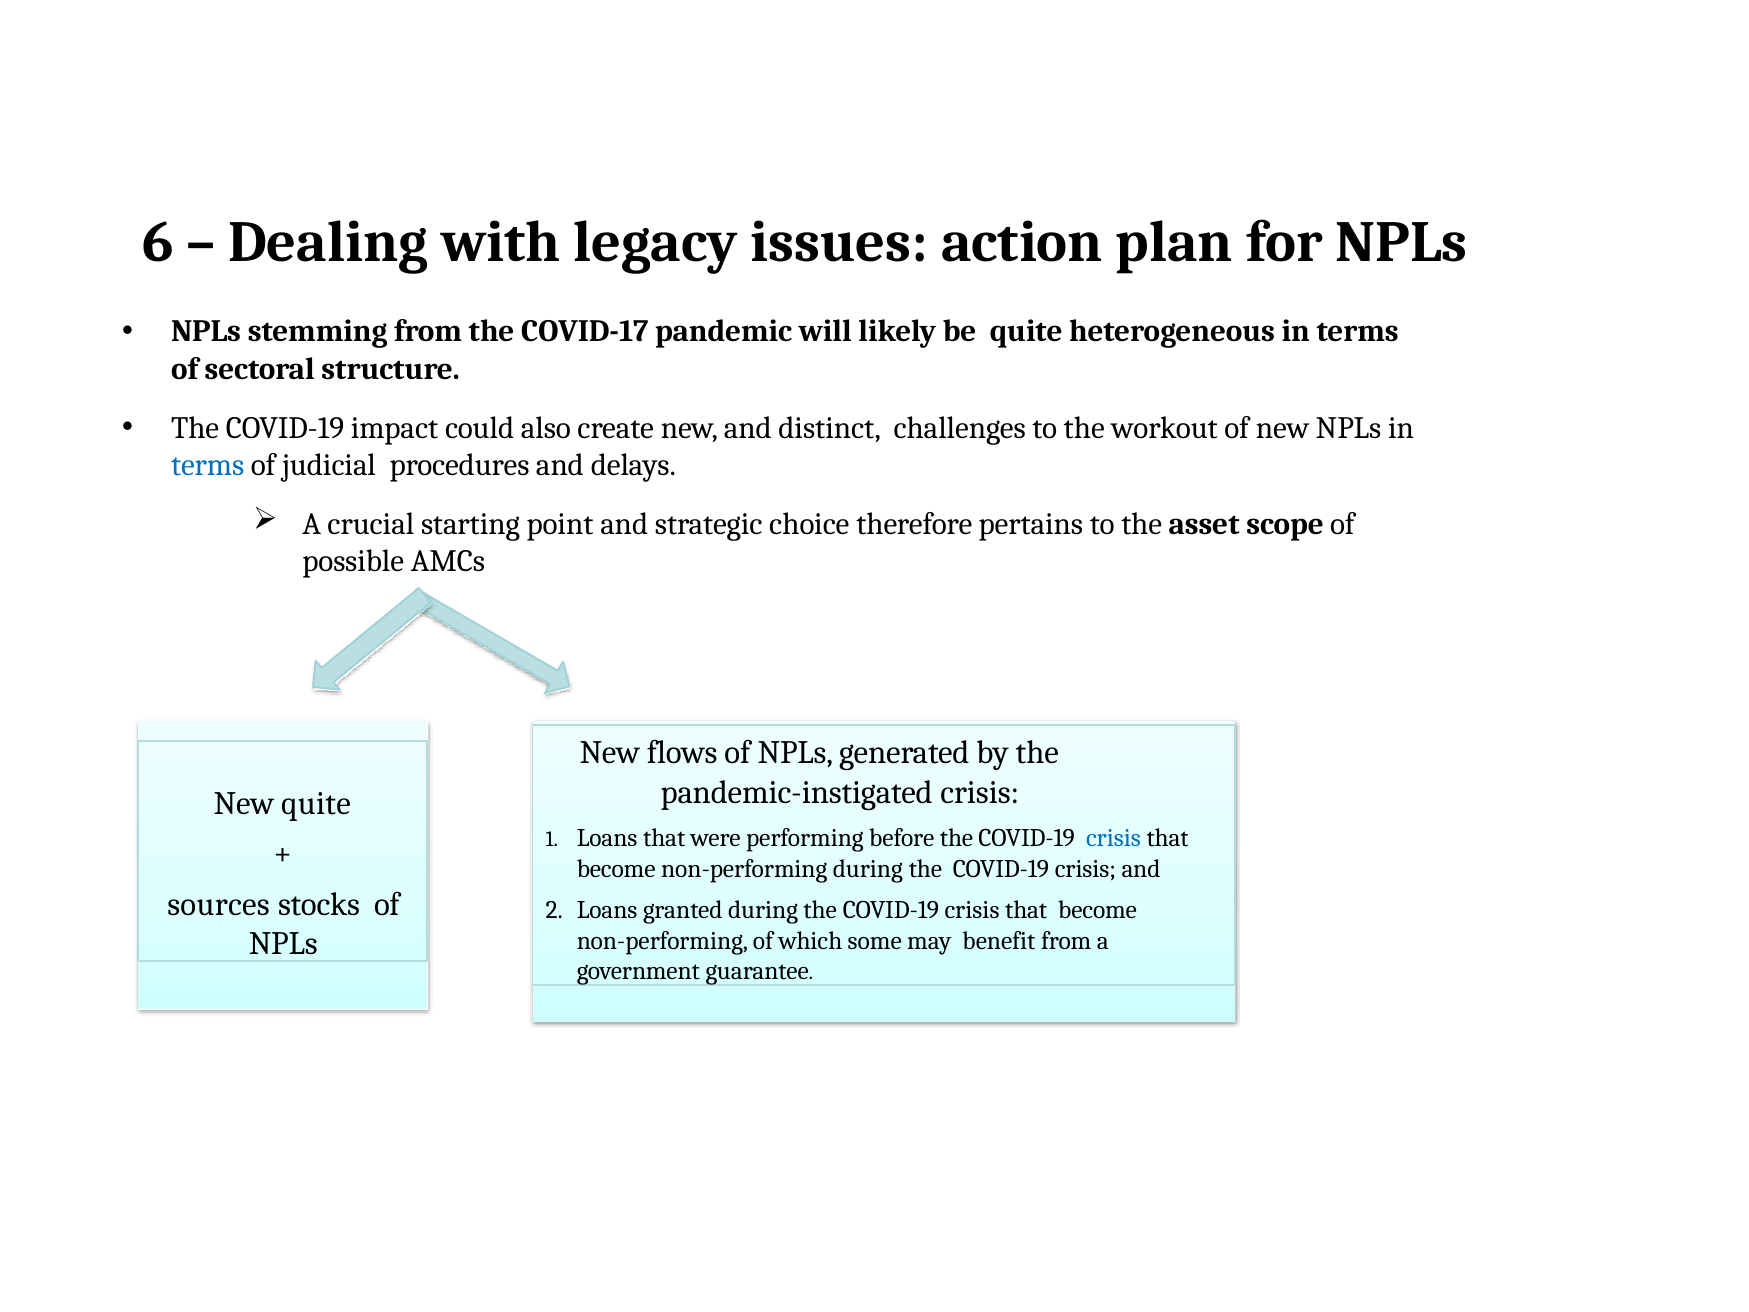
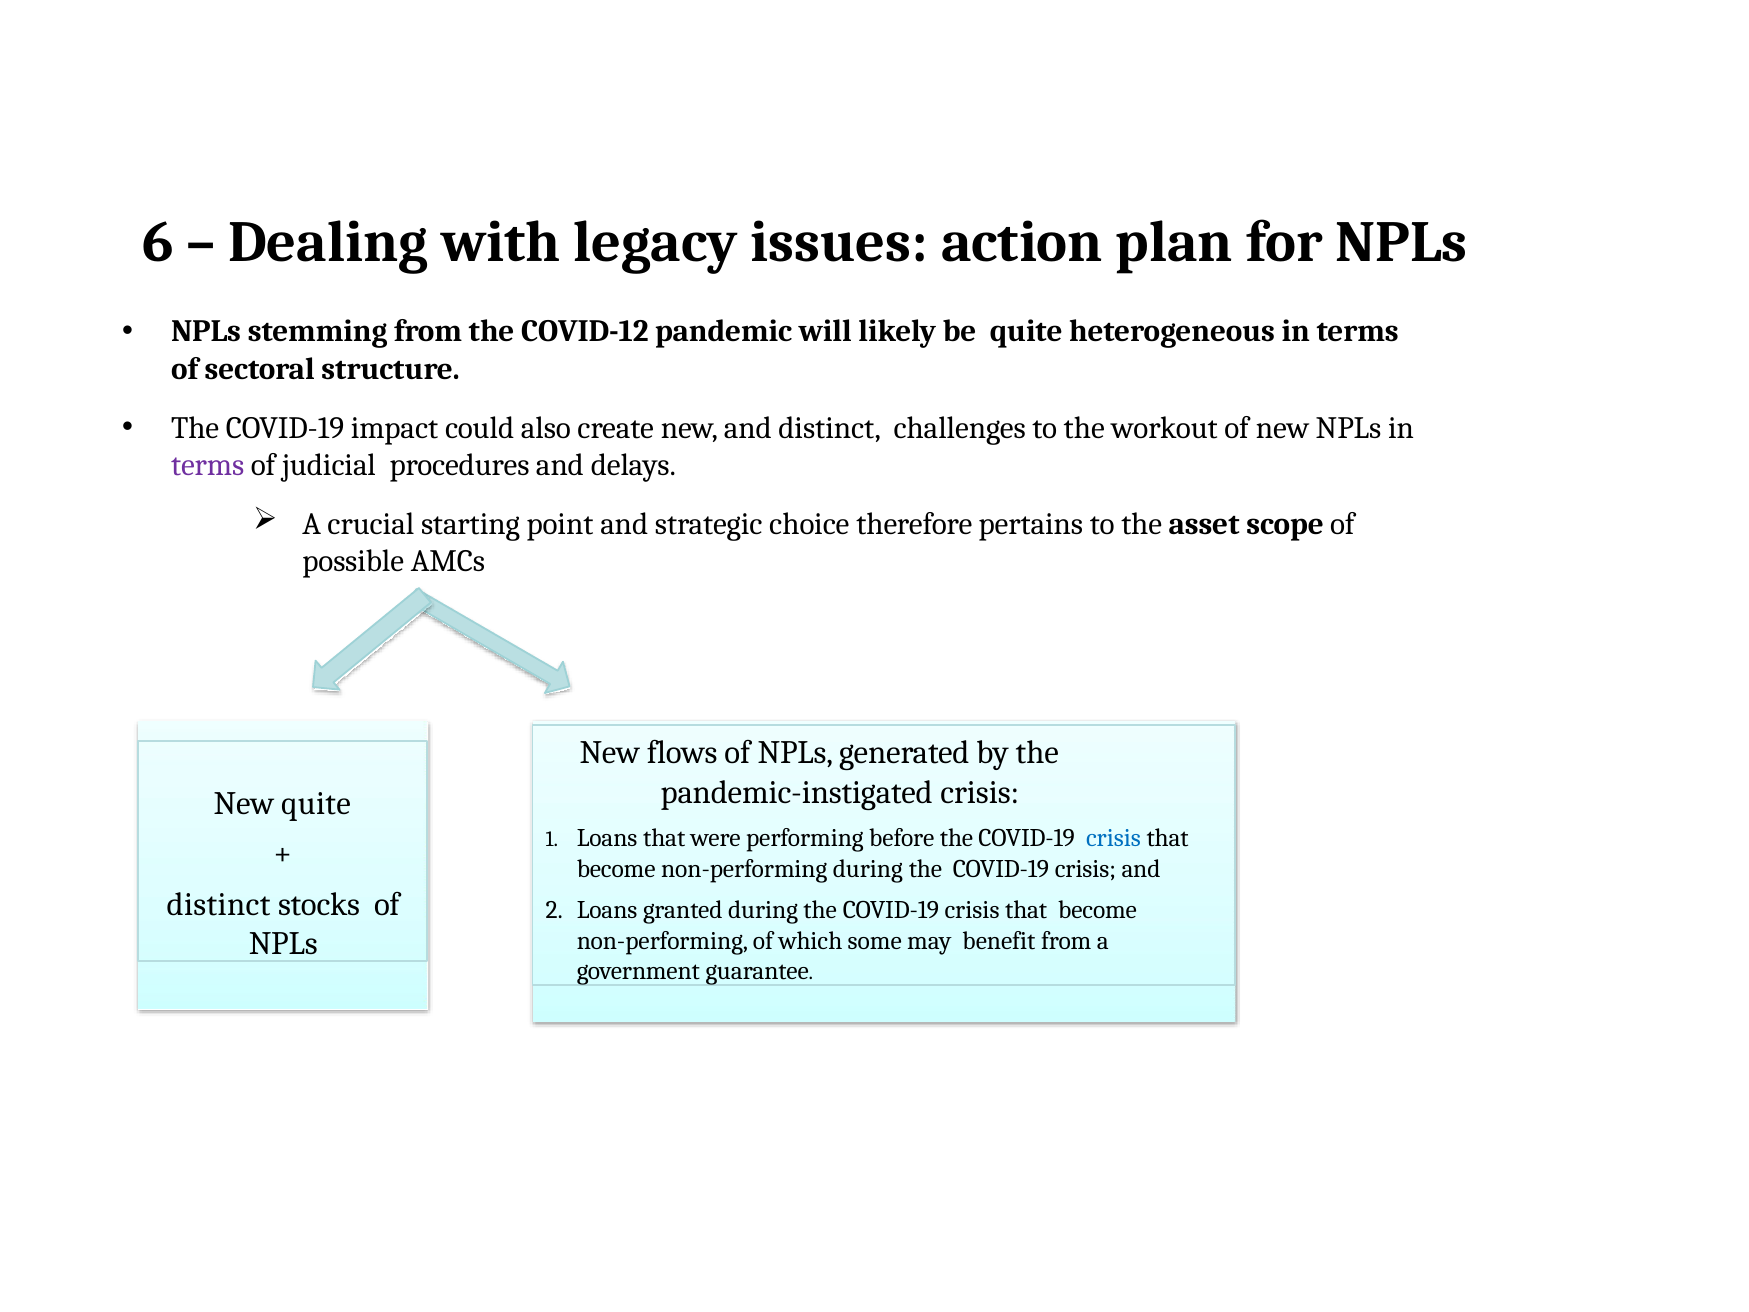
COVID-17: COVID-17 -> COVID-12
terms at (208, 465) colour: blue -> purple
sources at (219, 904): sources -> distinct
